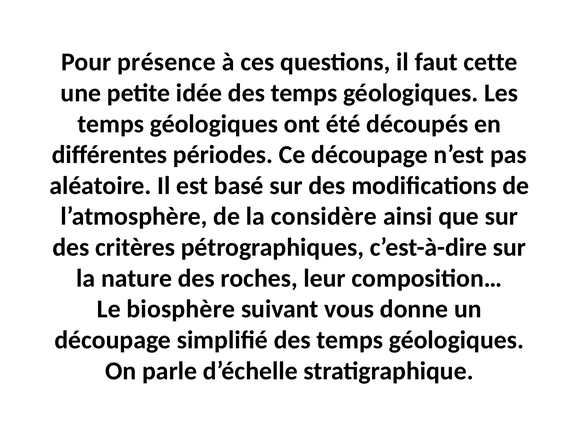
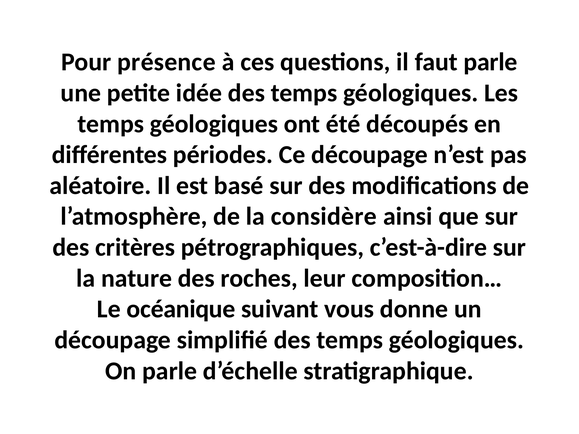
faut cette: cette -> parle
biosphère: biosphère -> océanique
